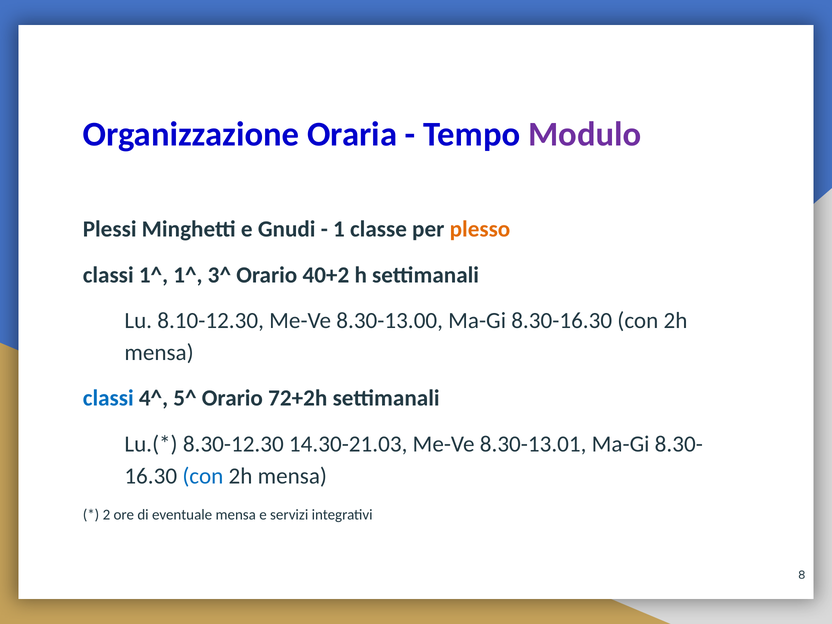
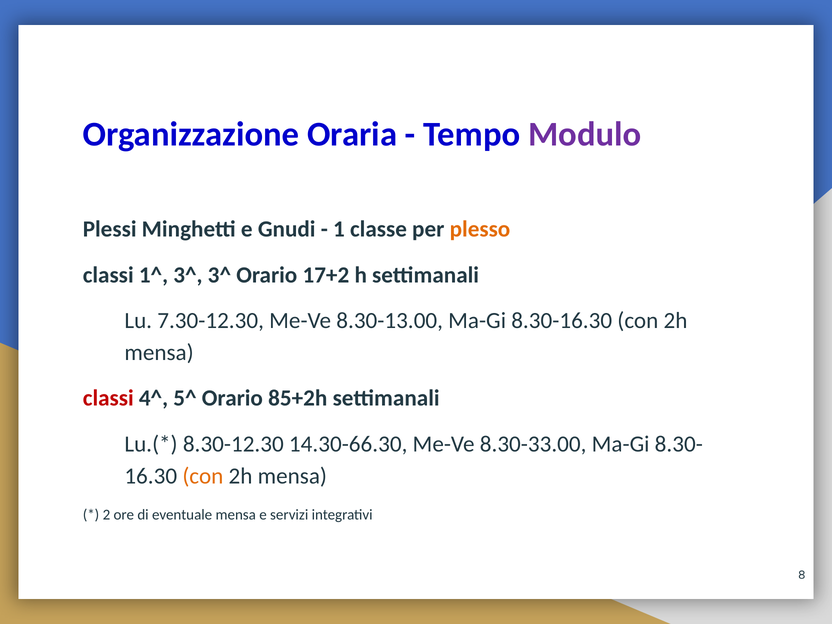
1^ 1^: 1^ -> 3^
40+2: 40+2 -> 17+2
8.10-12.30: 8.10-12.30 -> 7.30-12.30
classi at (108, 398) colour: blue -> red
72+2h: 72+2h -> 85+2h
14.30-21.03: 14.30-21.03 -> 14.30-66.30
8.30-13.01: 8.30-13.01 -> 8.30-33.00
con at (203, 476) colour: blue -> orange
